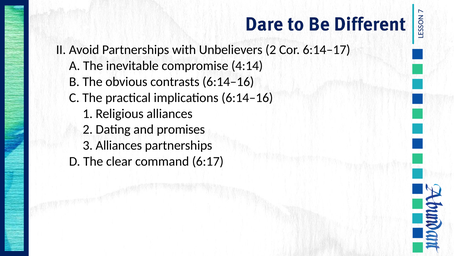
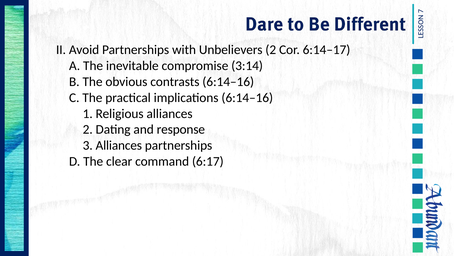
4:14: 4:14 -> 3:14
promises: promises -> response
